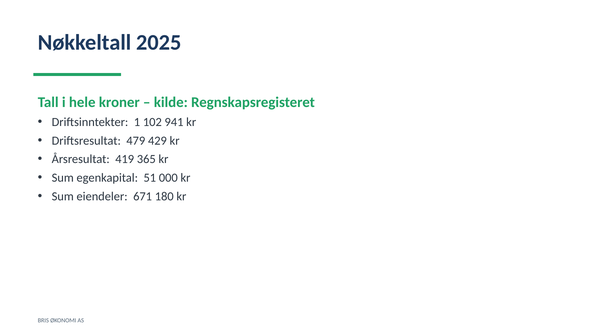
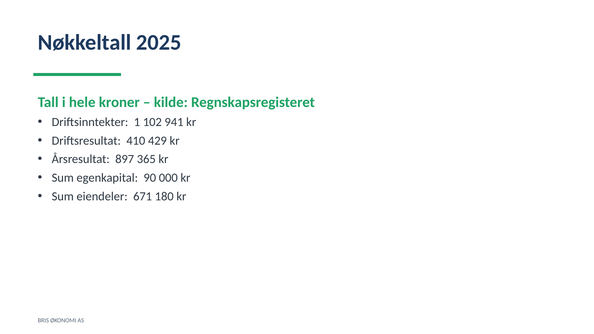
479: 479 -> 410
419: 419 -> 897
51: 51 -> 90
